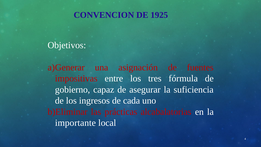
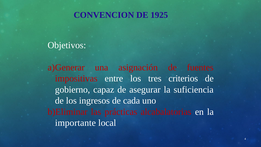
fórmula: fórmula -> criterios
